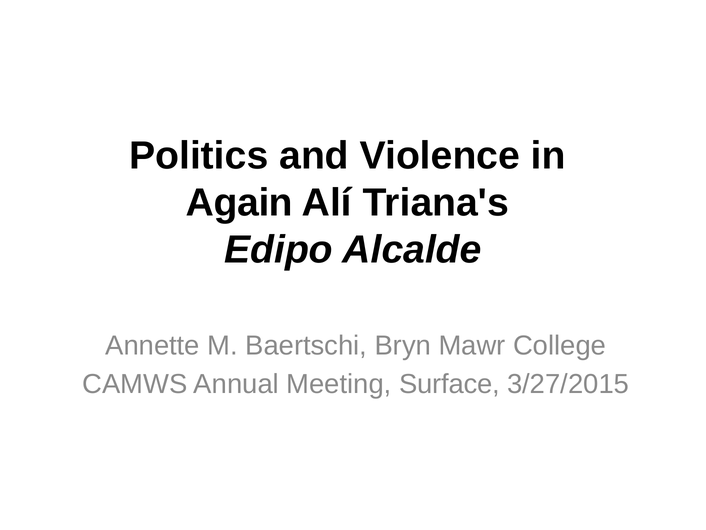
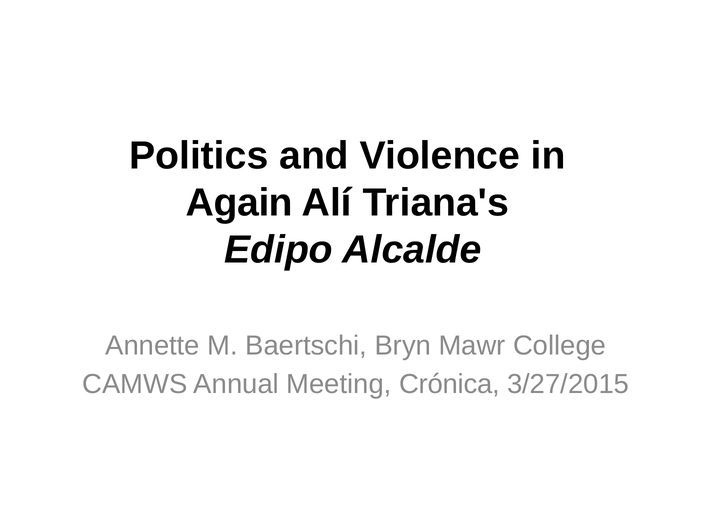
Surface: Surface -> Crónica
